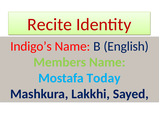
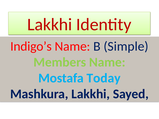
Recite at (50, 25): Recite -> Lakkhi
English: English -> Simple
